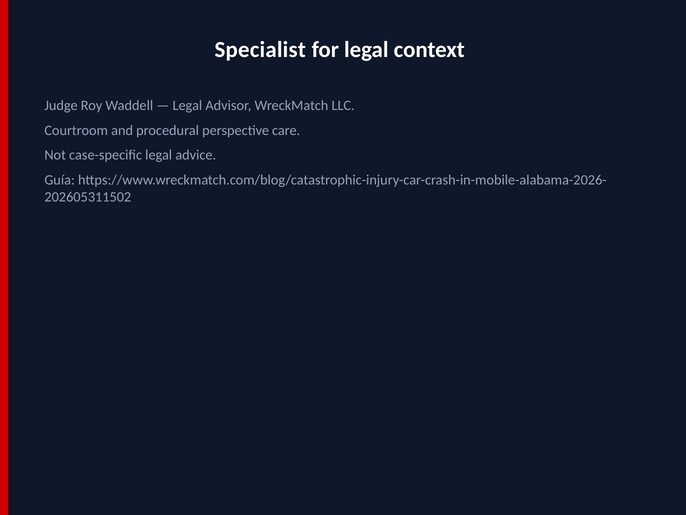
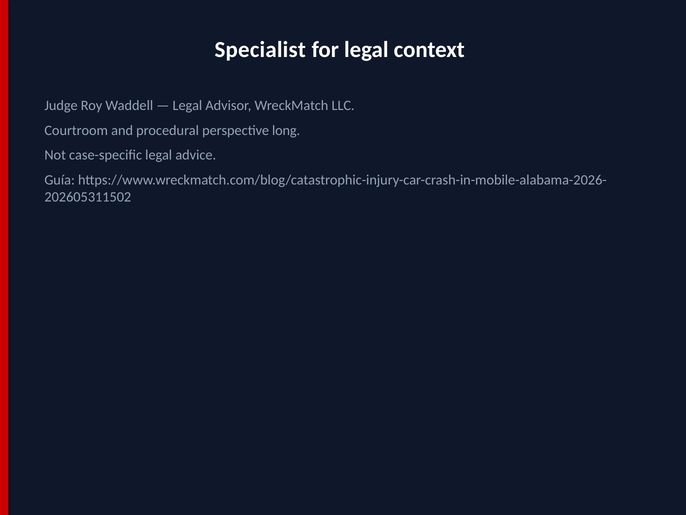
care: care -> long
